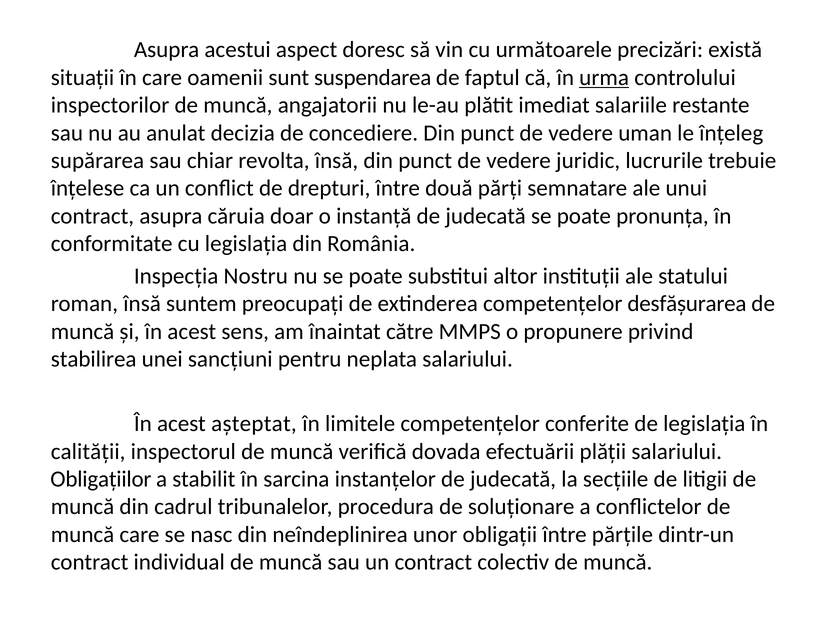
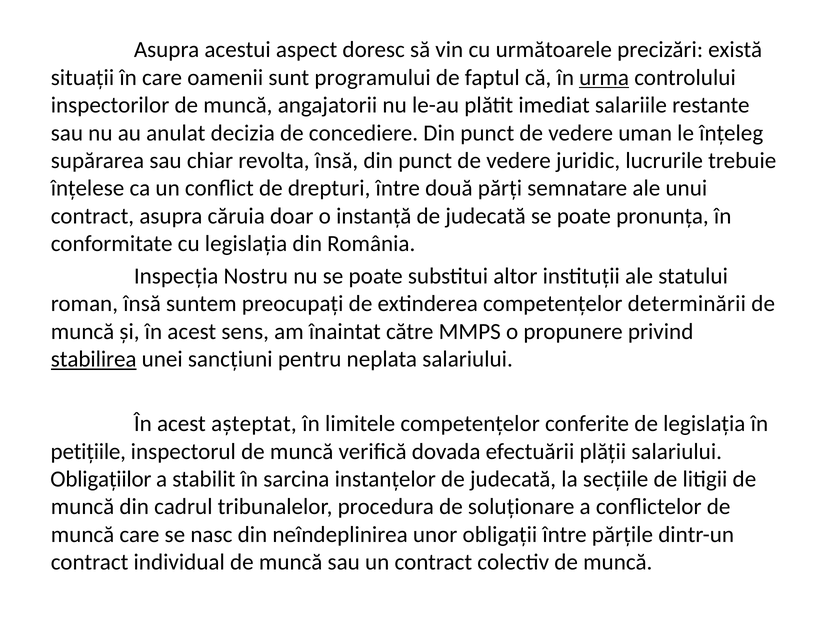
suspendarea: suspendarea -> programului
desfășurarea: desfășurarea -> determinării
stabilirea underline: none -> present
calității: calității -> petițiile
